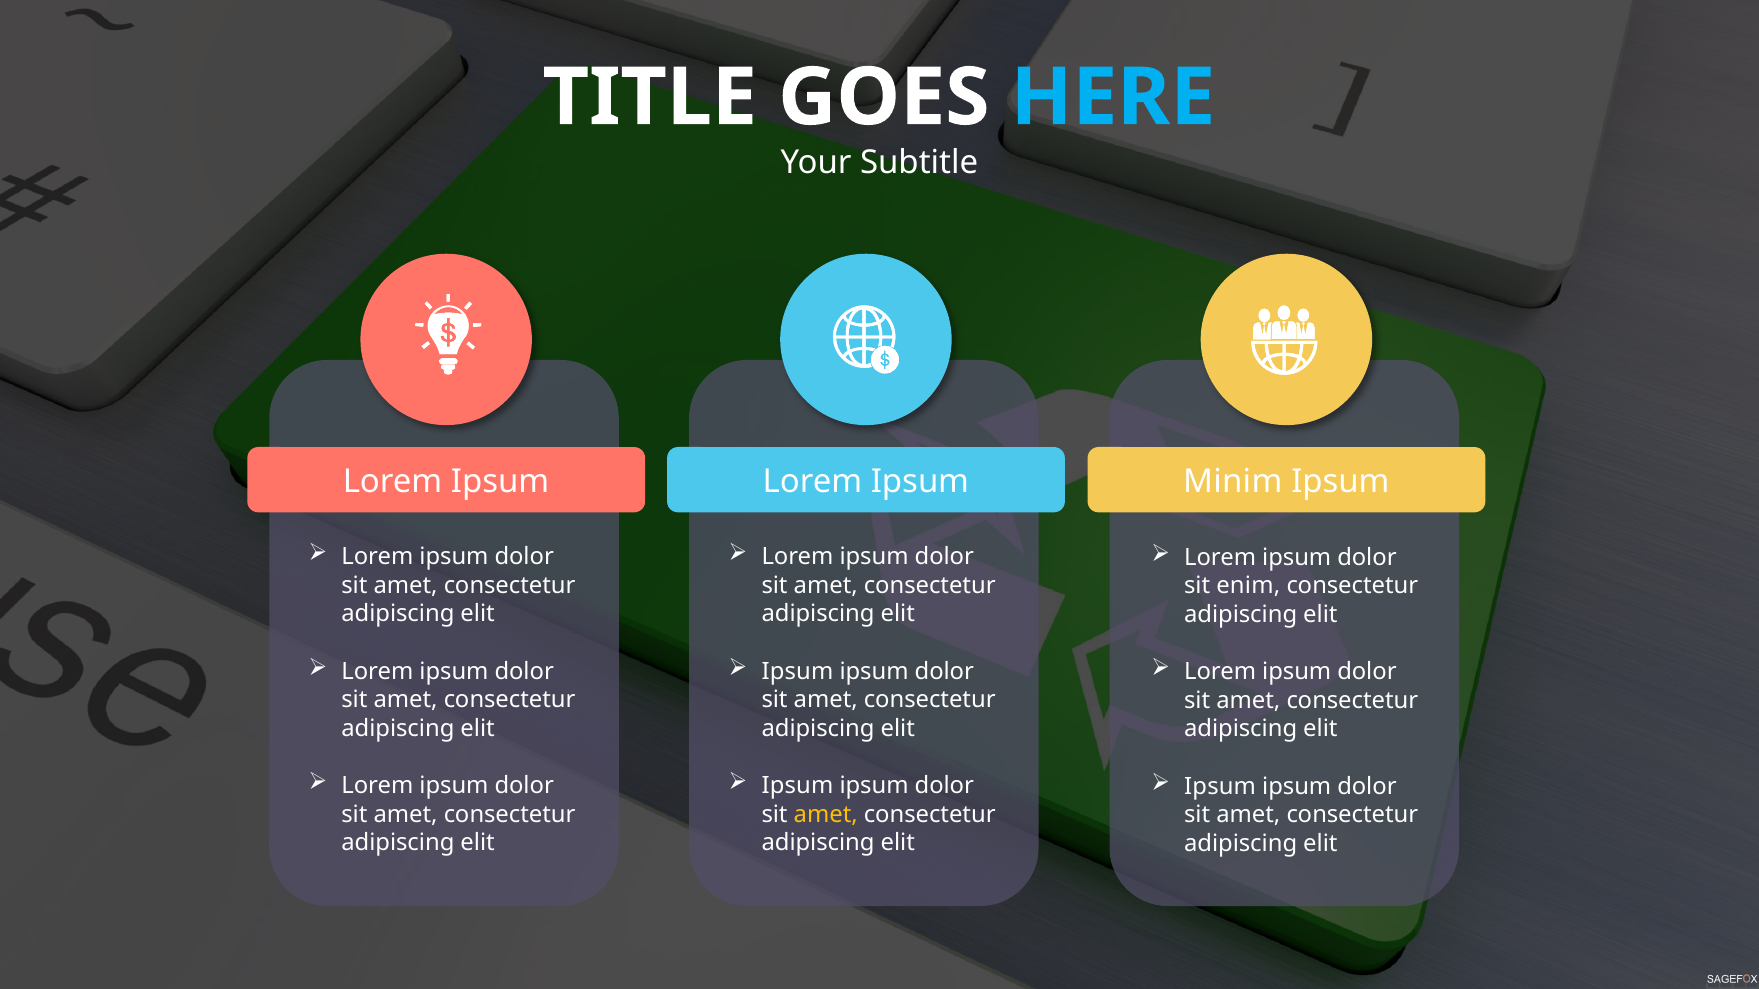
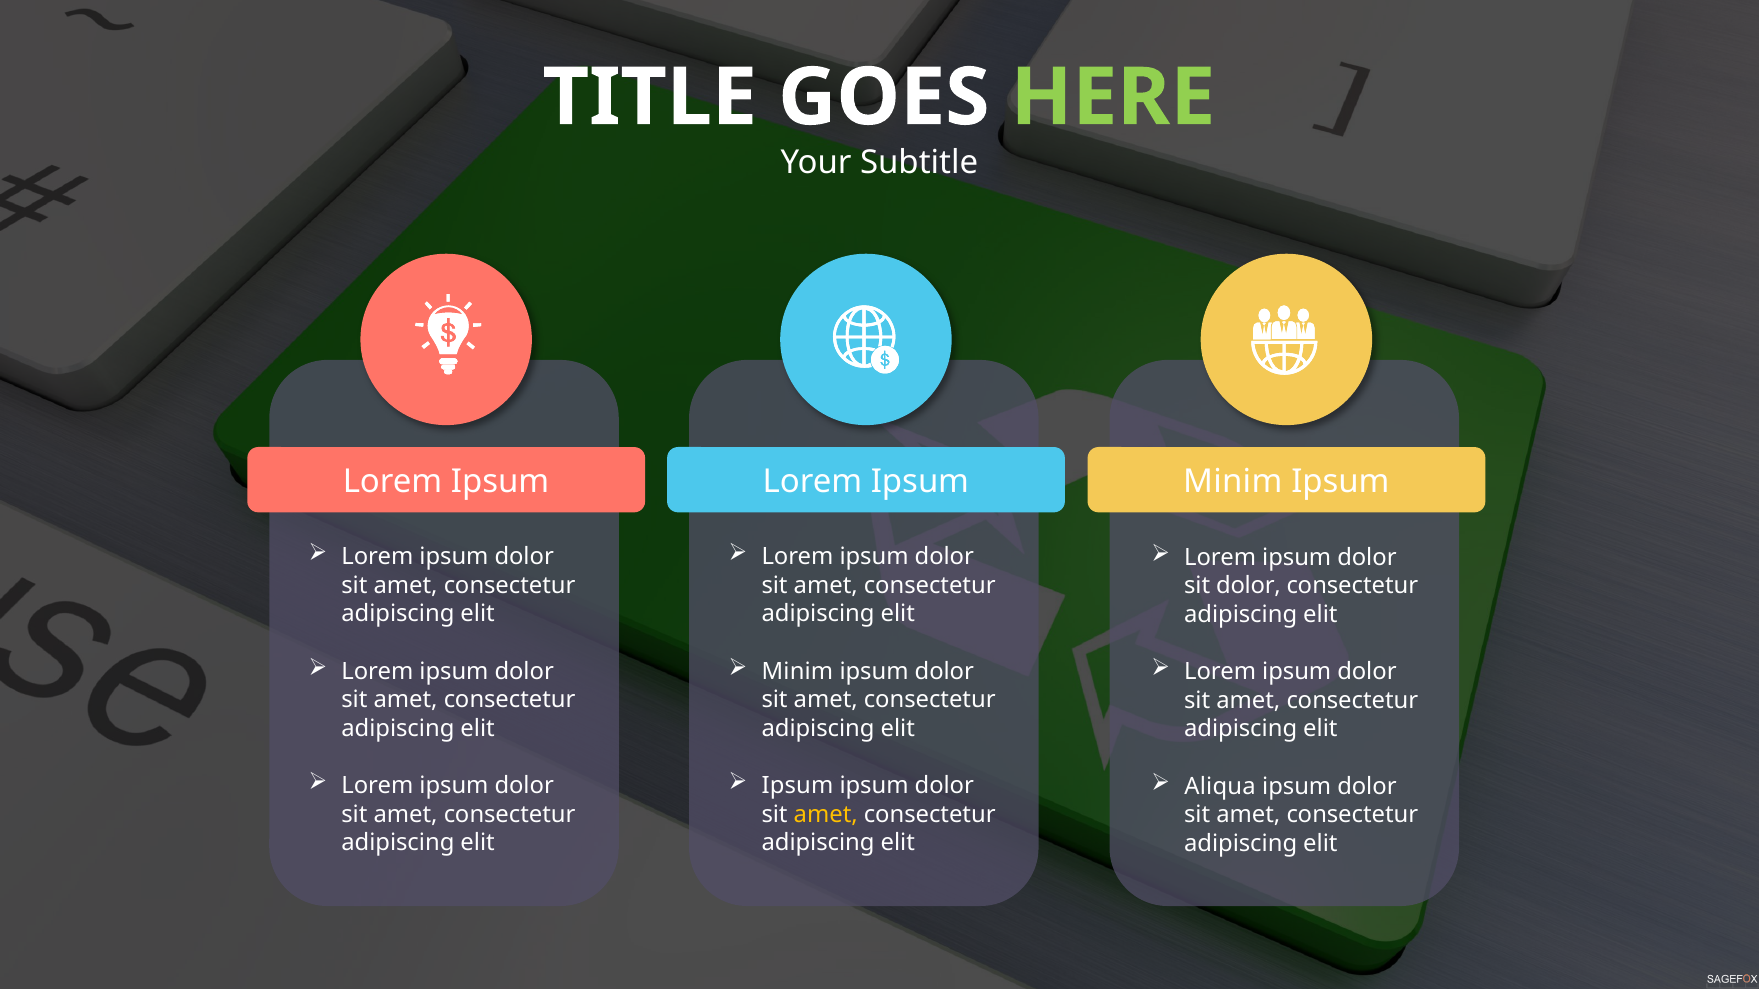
HERE colour: light blue -> light green
sit enim: enim -> dolor
Ipsum at (797, 671): Ipsum -> Minim
Ipsum at (1220, 787): Ipsum -> Aliqua
